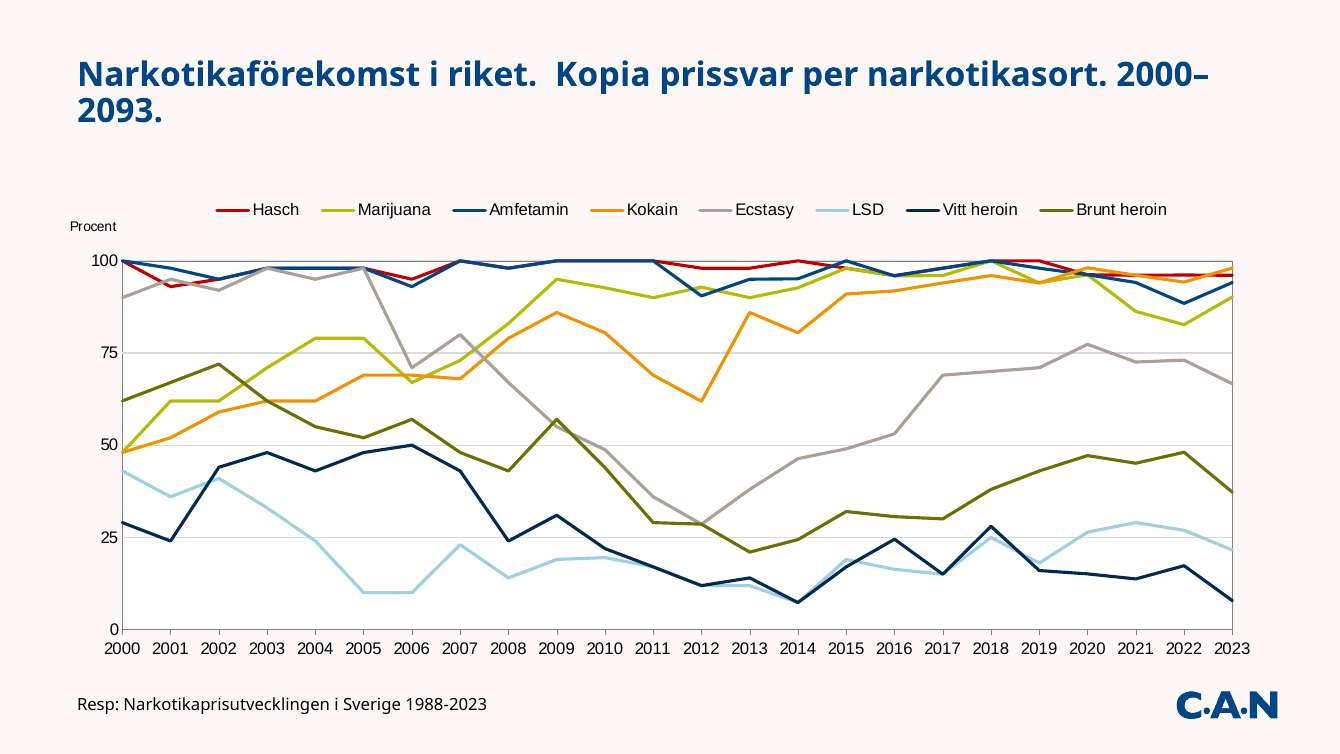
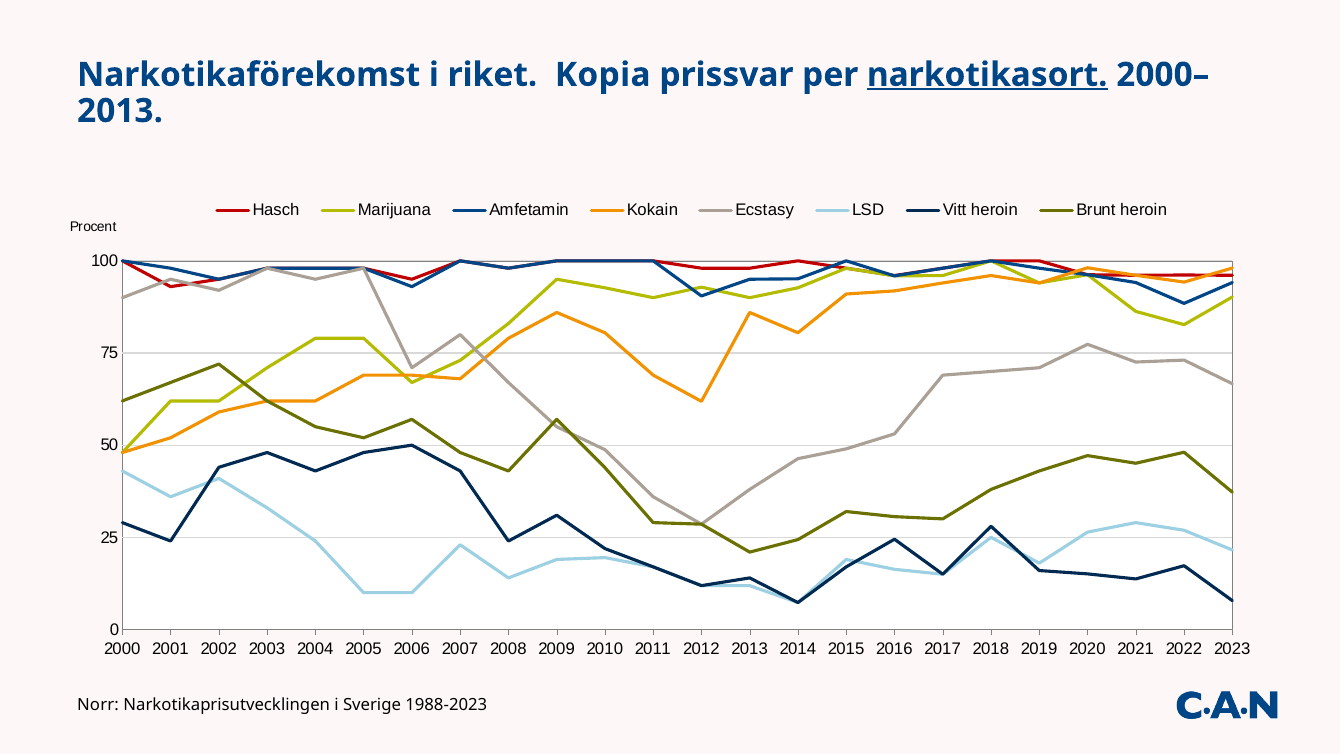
narkotikasort underline: none -> present
2093 at (120, 111): 2093 -> 2013
Resp: Resp -> Norr
